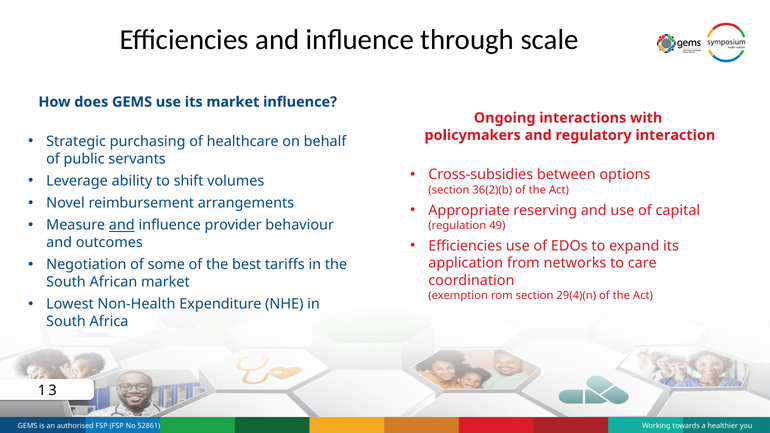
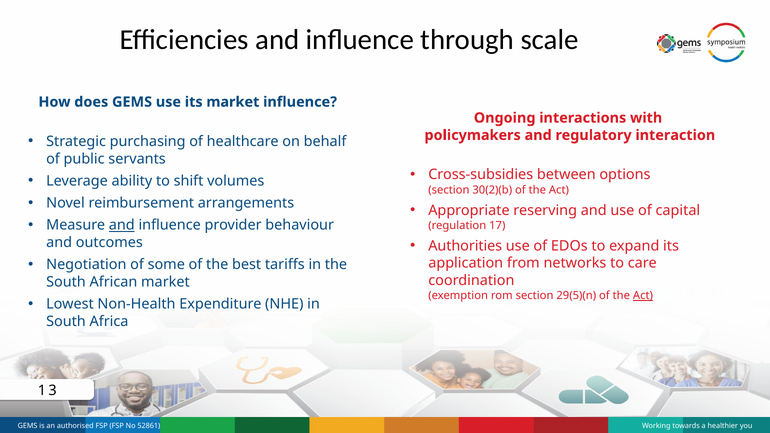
36(2)(b: 36(2)(b -> 30(2)(b
49: 49 -> 17
Efficiencies at (465, 246): Efficiencies -> Authorities
29(4)(n: 29(4)(n -> 29(5)(n
Act at (643, 296) underline: none -> present
